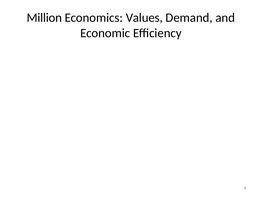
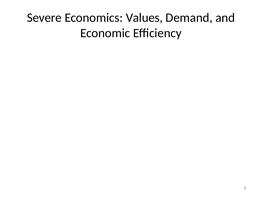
Million: Million -> Severe
